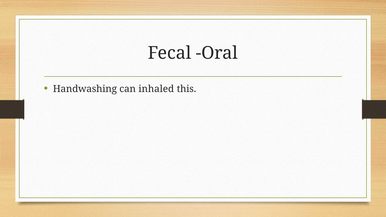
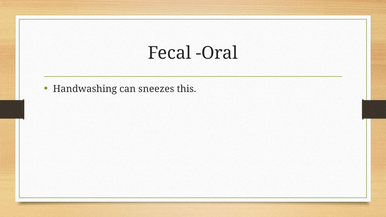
inhaled: inhaled -> sneezes
